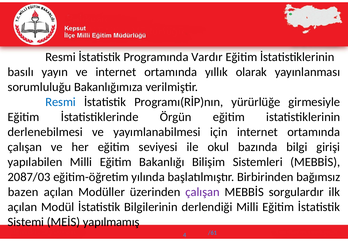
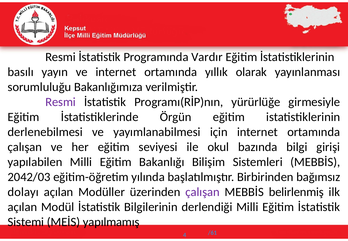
Resmi at (61, 102) colour: blue -> purple
2087/03: 2087/03 -> 2042/03
bazen: bazen -> dolayı
sorgulardır: sorgulardır -> belirlenmiş
